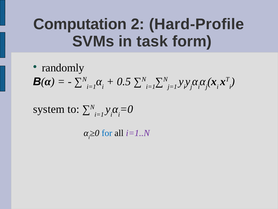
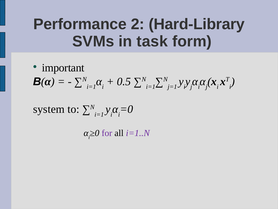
Computation: Computation -> Performance
Hard-Profile: Hard-Profile -> Hard-Library
randomly: randomly -> important
for colour: blue -> purple
